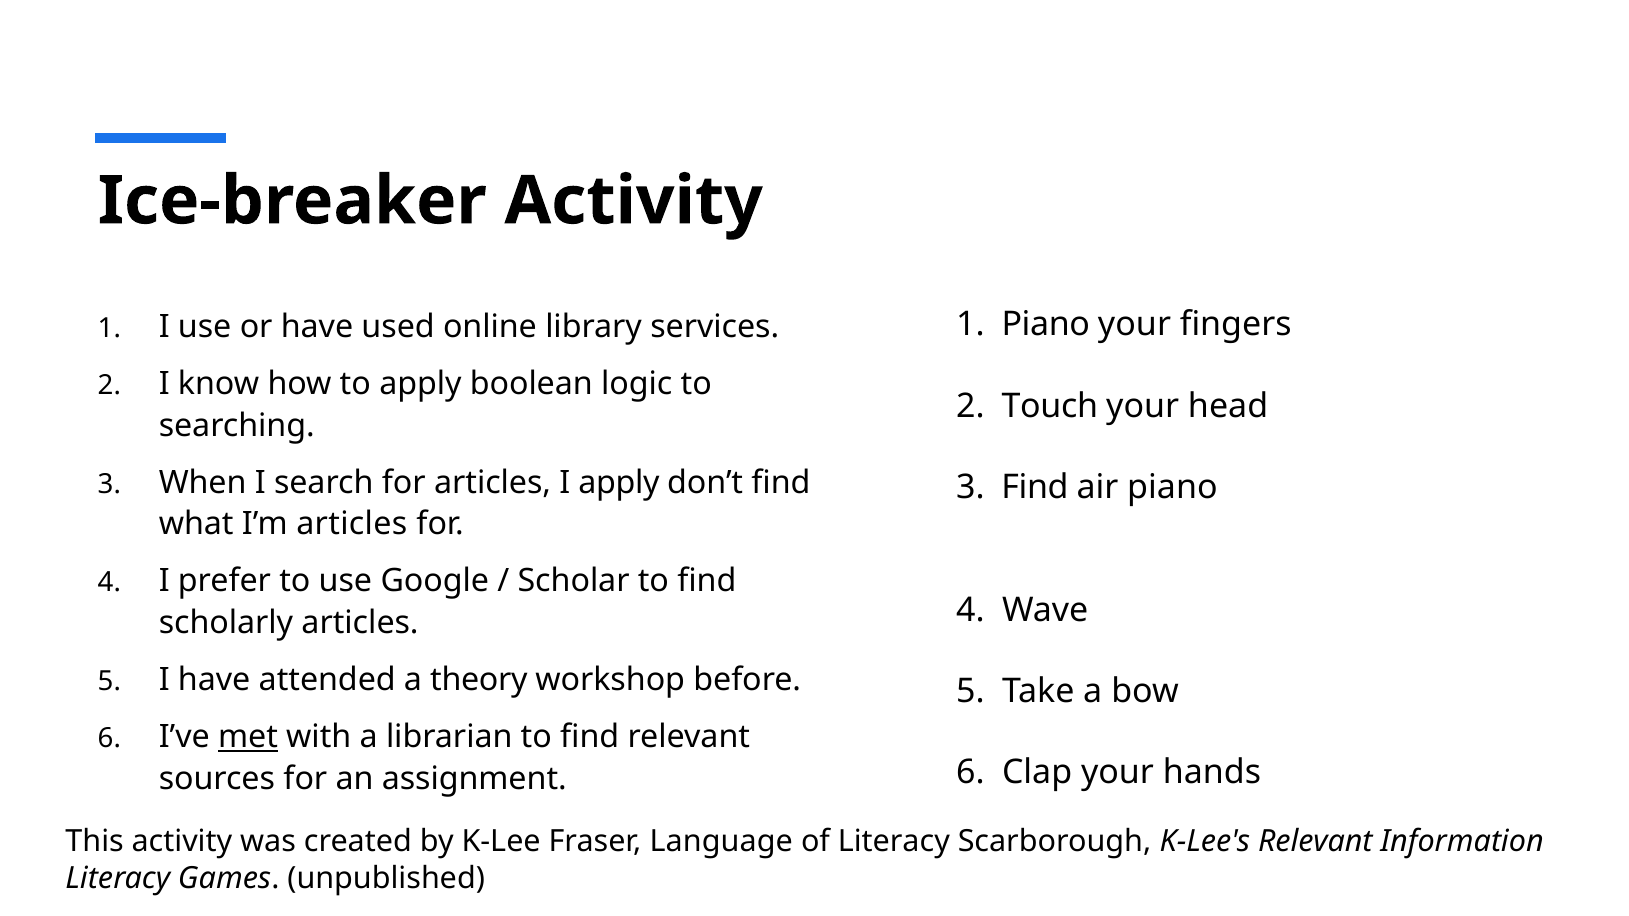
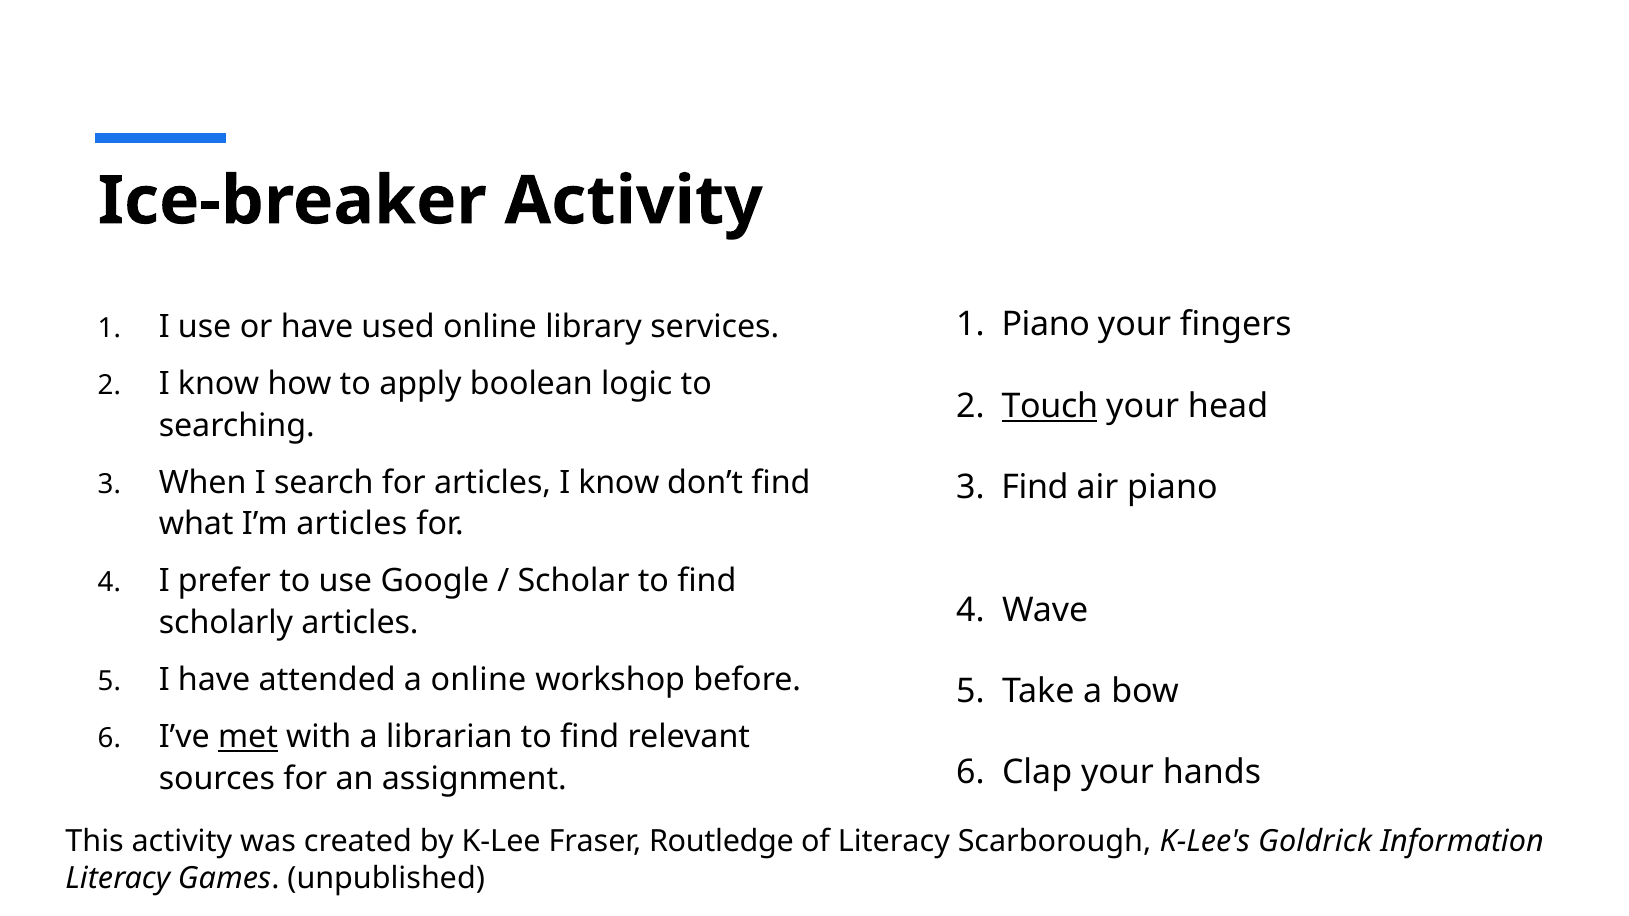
Touch underline: none -> present
articles I apply: apply -> know
a theory: theory -> online
Language: Language -> Routledge
K-Lee's Relevant: Relevant -> Goldrick
